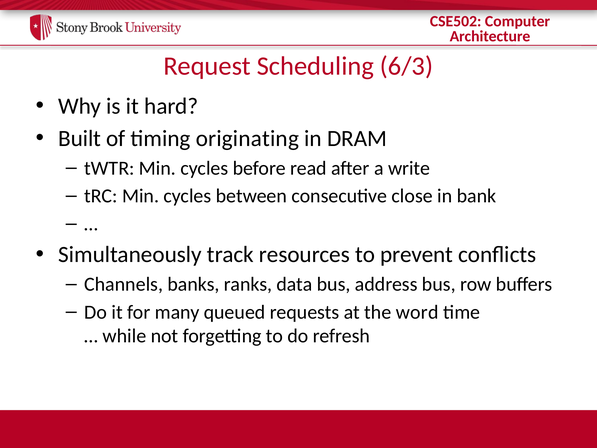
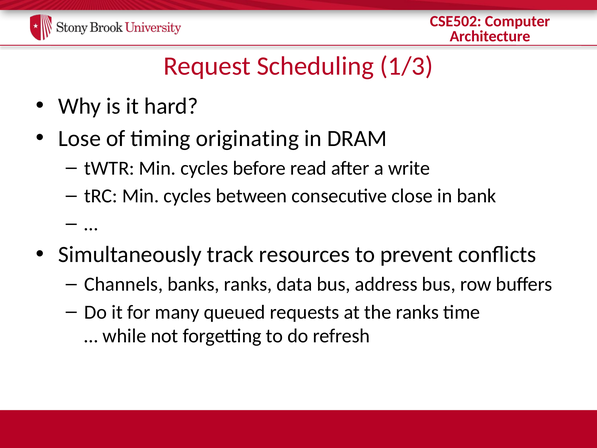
6/3: 6/3 -> 1/3
Built: Built -> Lose
the word: word -> ranks
